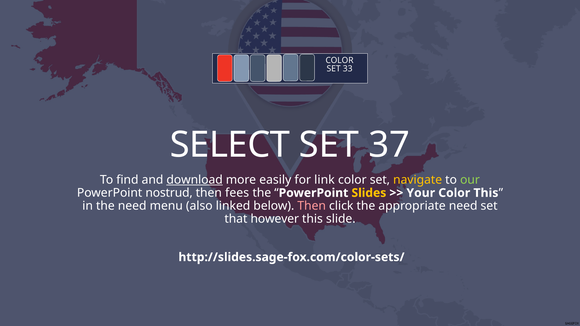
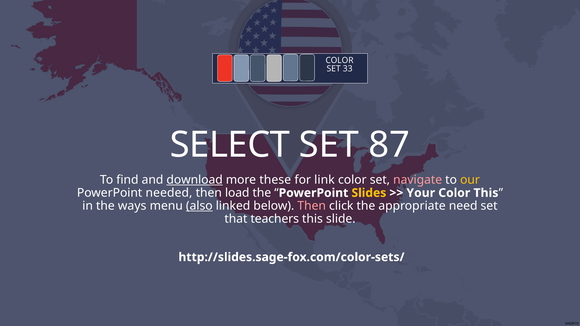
37: 37 -> 87
easily: easily -> these
navigate colour: yellow -> pink
our colour: light green -> yellow
nostrud: nostrud -> needed
fees: fees -> load
the need: need -> ways
also underline: none -> present
however: however -> teachers
